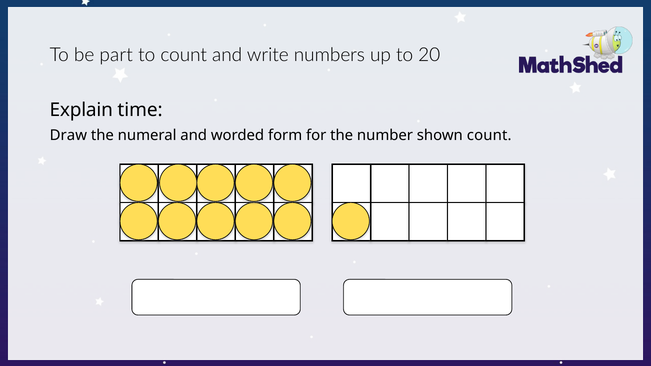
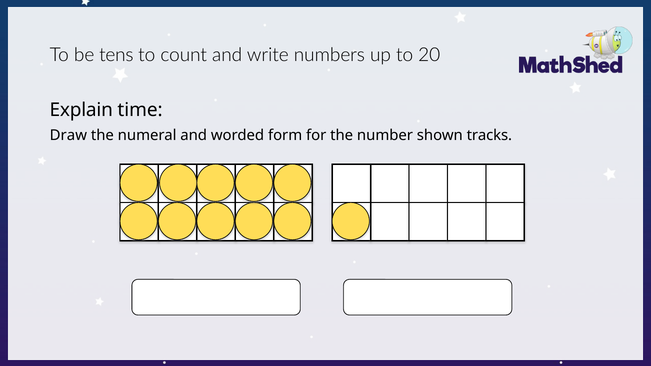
part: part -> tens
shown count: count -> tracks
